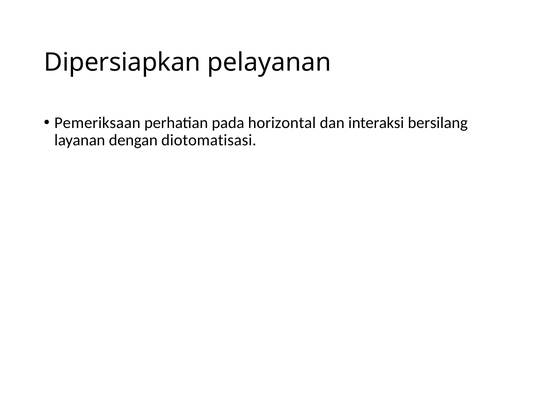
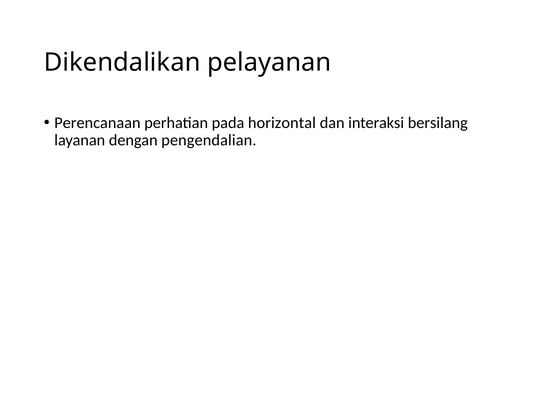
Dipersiapkan: Dipersiapkan -> Dikendalikan
Pemeriksaan: Pemeriksaan -> Perencanaan
diotomatisasi: diotomatisasi -> pengendalian
